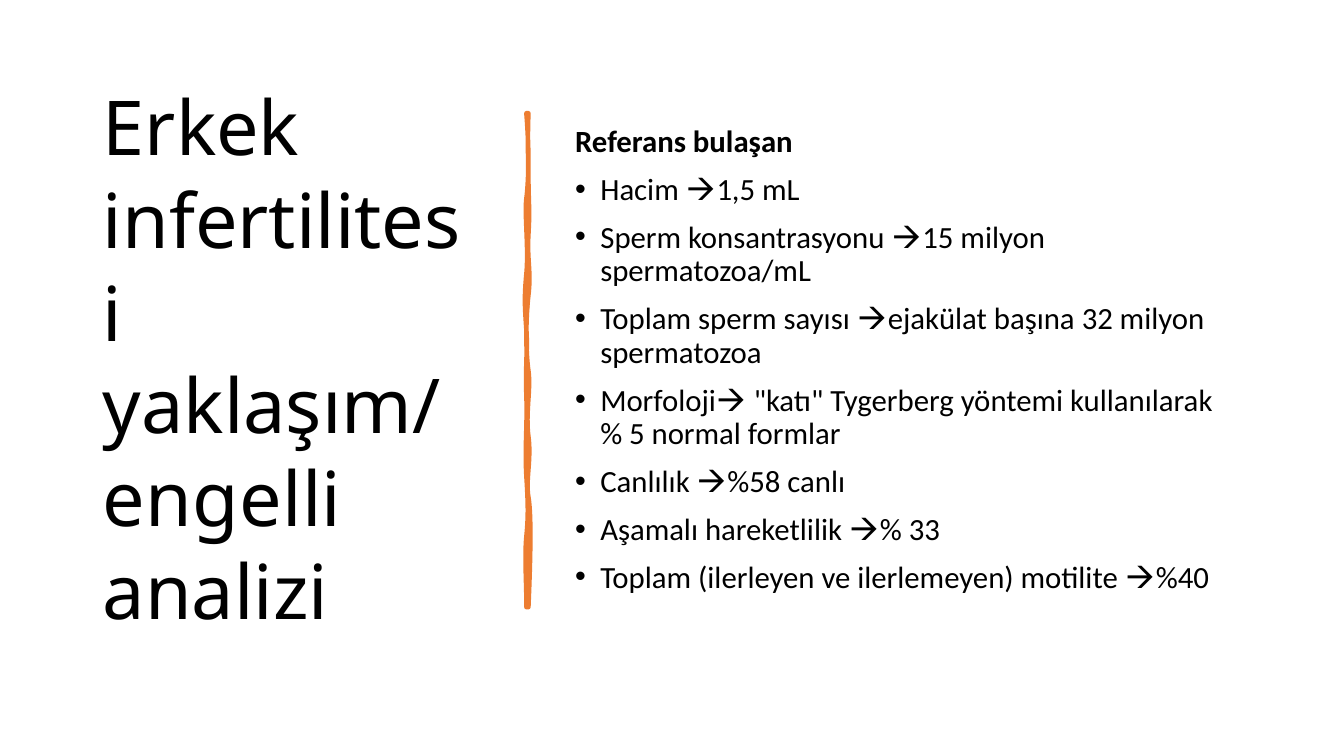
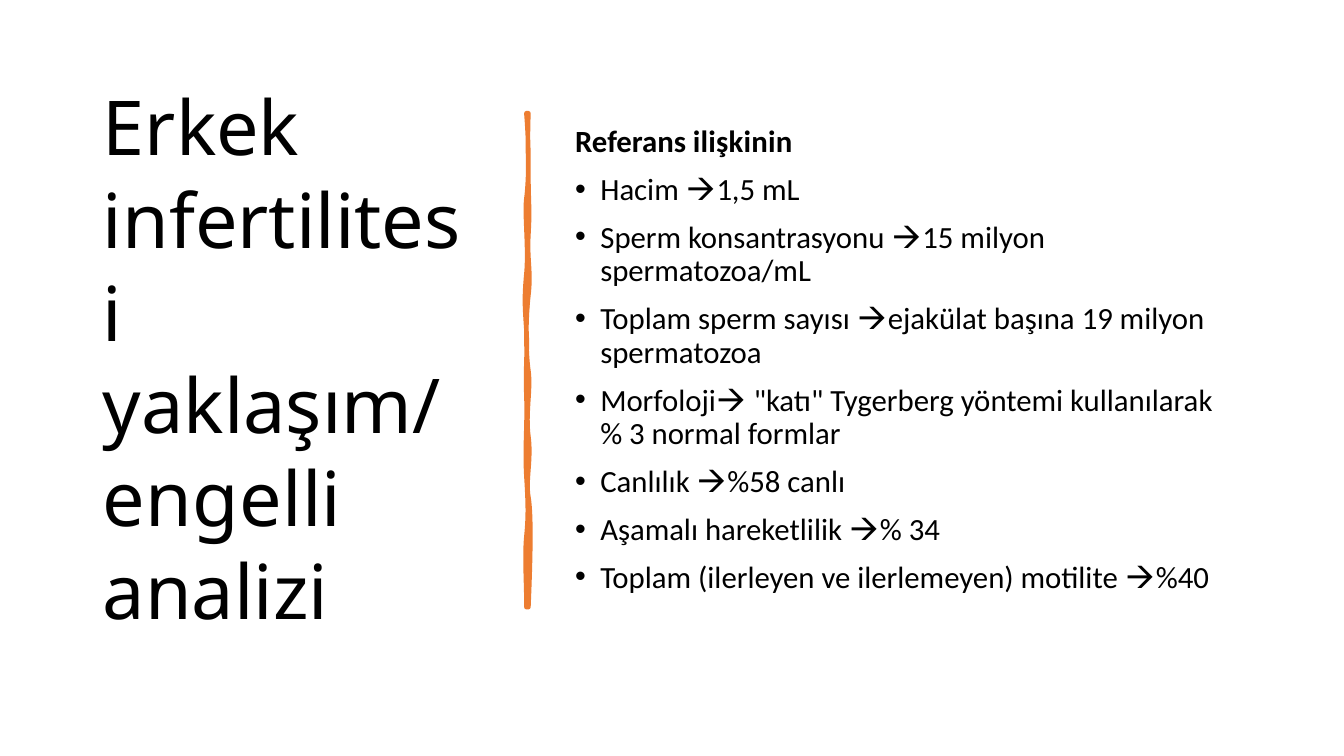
bulaşan: bulaşan -> ilişkinin
32: 32 -> 19
5: 5 -> 3
33: 33 -> 34
